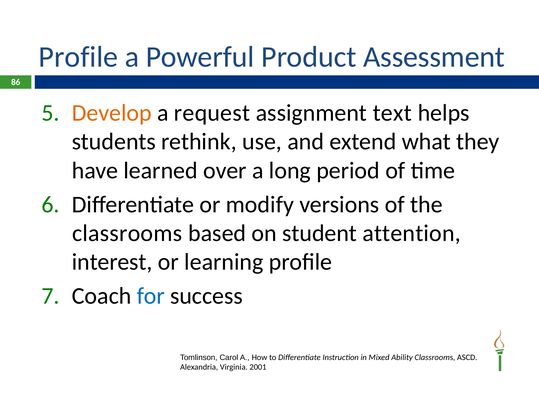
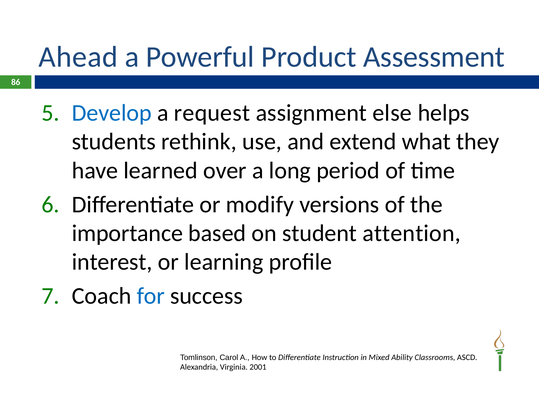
Profile at (78, 57): Profile -> Ahead
Develop colour: orange -> blue
text: text -> else
classrooms at (127, 233): classrooms -> importance
